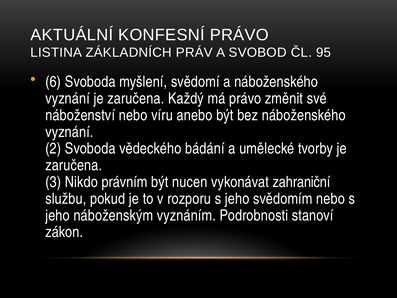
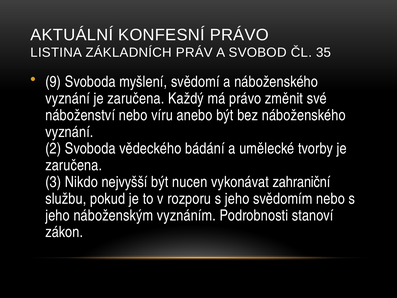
95: 95 -> 35
6: 6 -> 9
právním: právním -> nejvyšší
